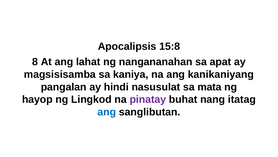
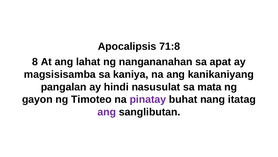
15:8: 15:8 -> 71:8
hayop: hayop -> gayon
Lingkod: Lingkod -> Timoteo
ang at (107, 112) colour: blue -> purple
